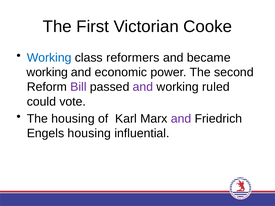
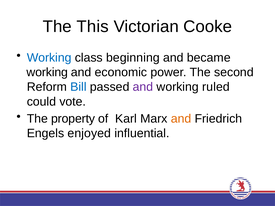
First: First -> This
reformers: reformers -> beginning
Bill colour: purple -> blue
The housing: housing -> property
and at (181, 119) colour: purple -> orange
Engels housing: housing -> enjoyed
